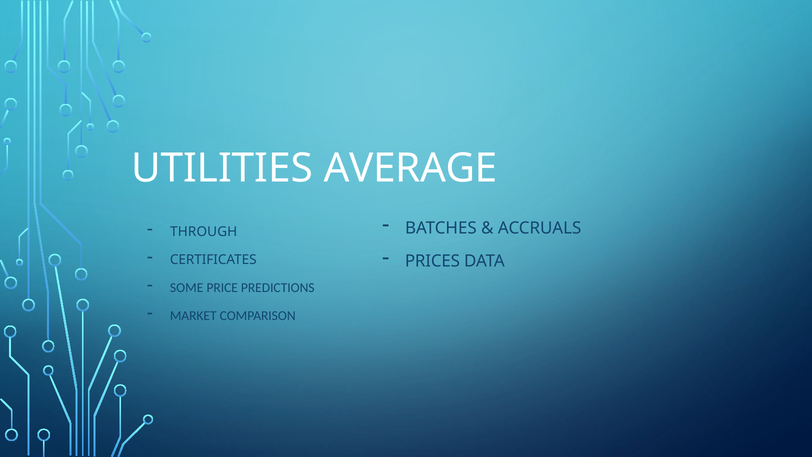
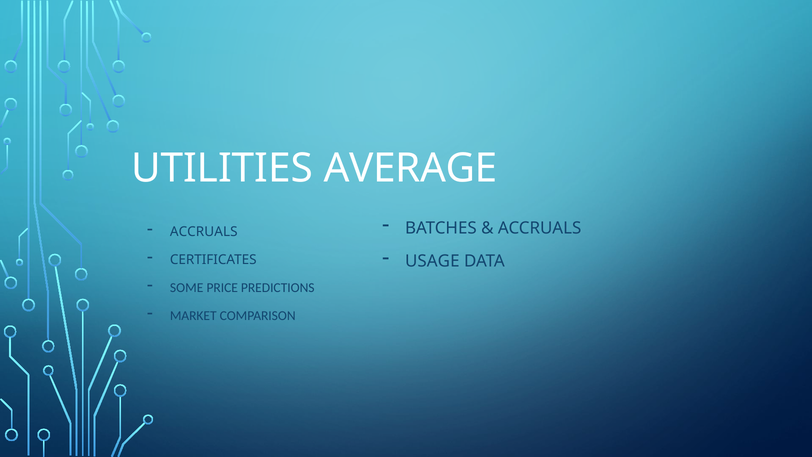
THROUGH at (204, 232): THROUGH -> ACCRUALS
PRICES: PRICES -> USAGE
